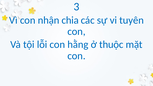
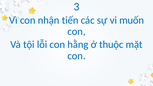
chia: chia -> tiến
tuyên: tuyên -> muốn
